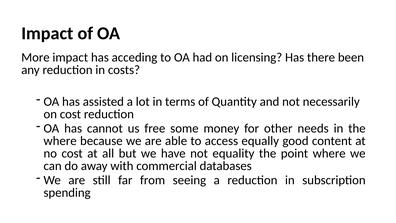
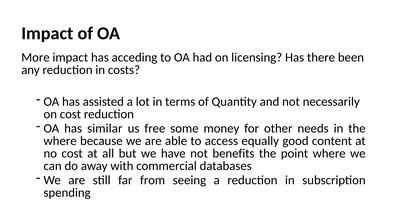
cannot: cannot -> similar
equality: equality -> benefits
